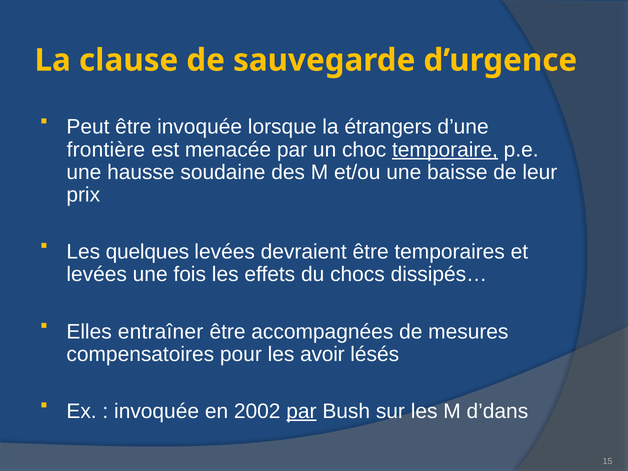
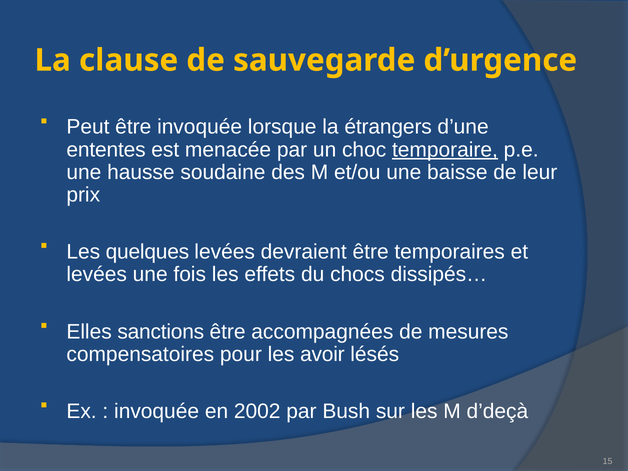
frontière: frontière -> ententes
entraîner: entraîner -> sanctions
par at (301, 411) underline: present -> none
d’dans: d’dans -> d’deçà
